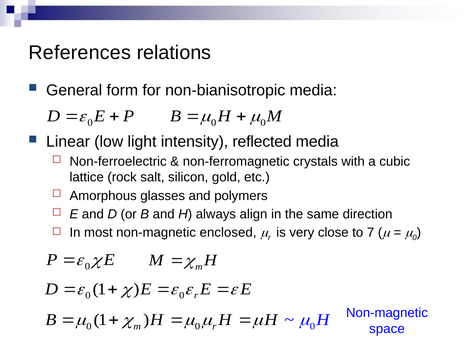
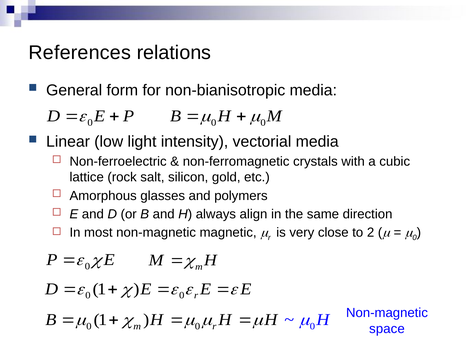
reflected: reflected -> vectorial
enclosed: enclosed -> magnetic
7: 7 -> 2
